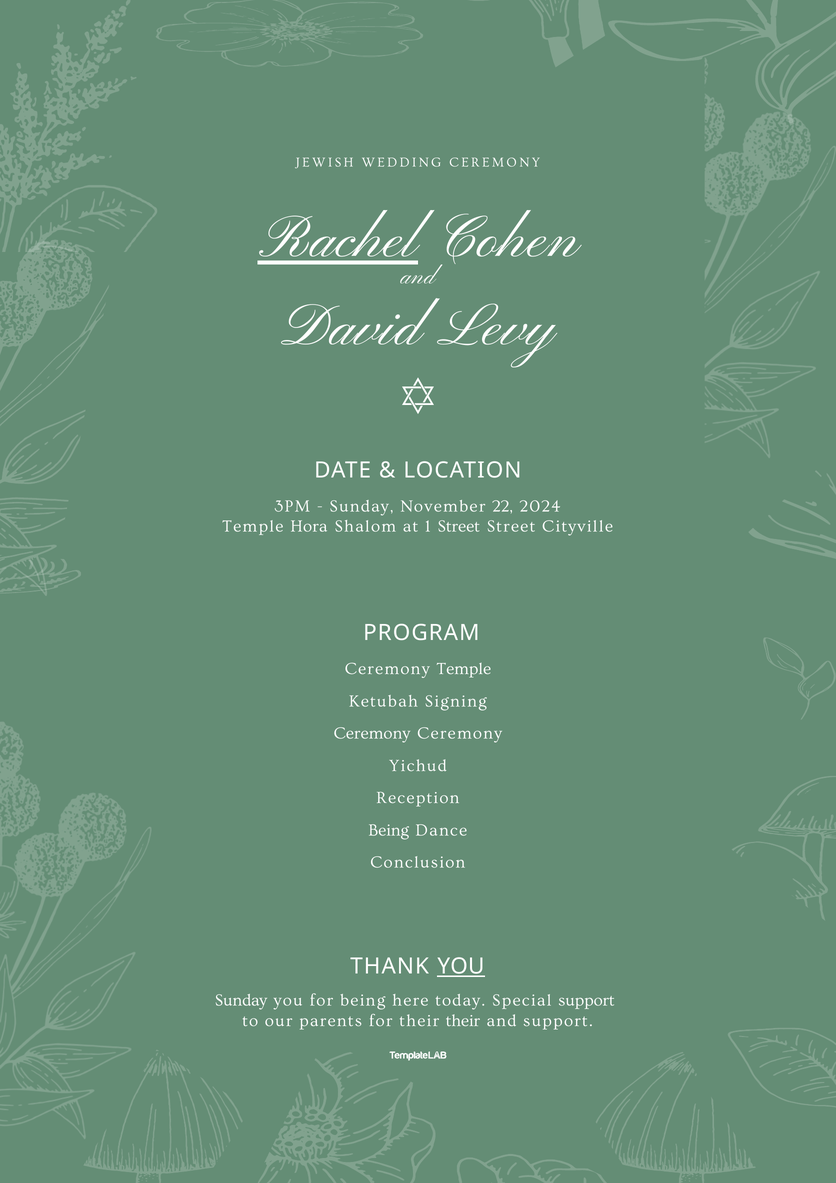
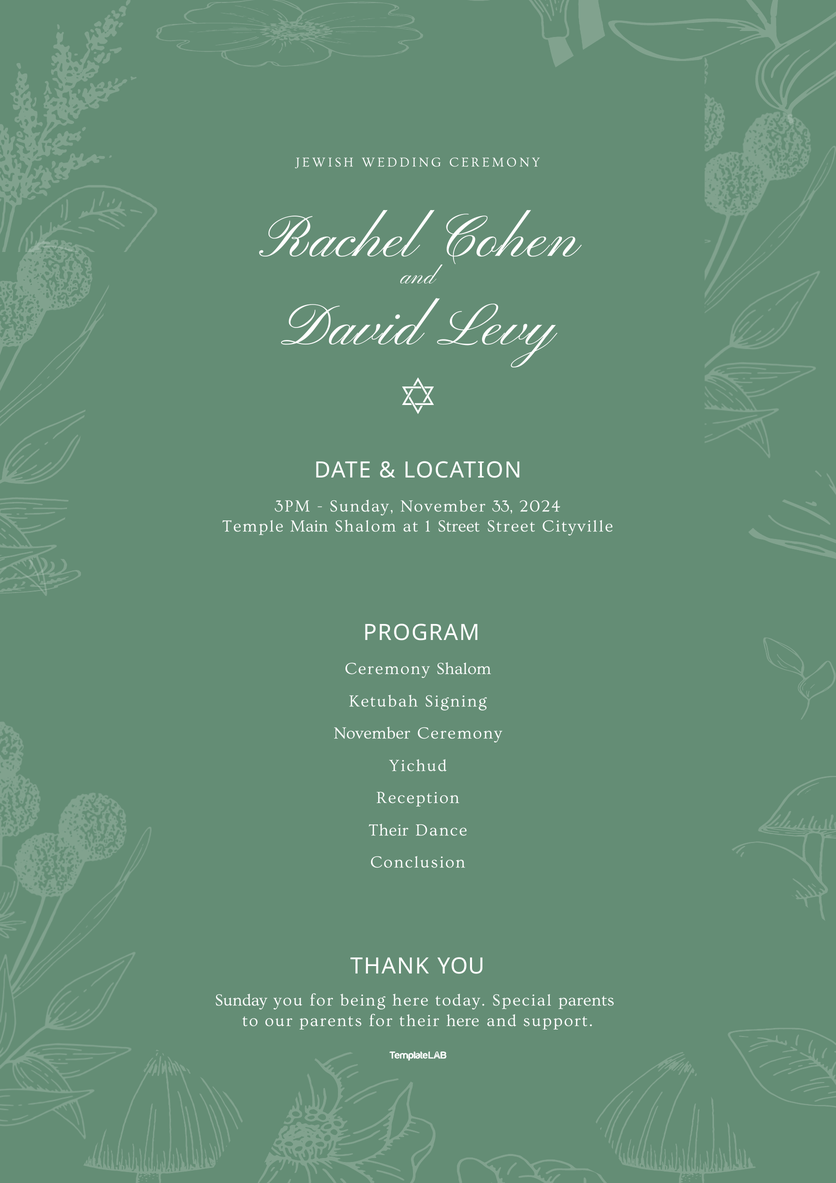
Rachel underline: present -> none
22: 22 -> 33
Hora: Hora -> Main
Ceremony Temple: Temple -> Shalom
Ceremony at (372, 733): Ceremony -> November
Being at (389, 830): Being -> Their
YOU at (461, 967) underline: present -> none
Special support: support -> parents
their their: their -> here
